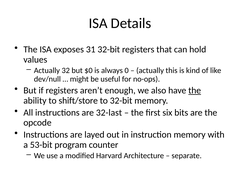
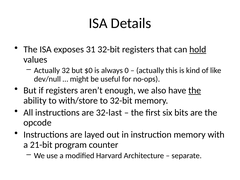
hold underline: none -> present
shift/store: shift/store -> with/store
53-bit: 53-bit -> 21-bit
